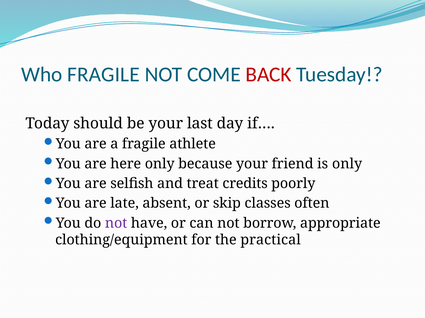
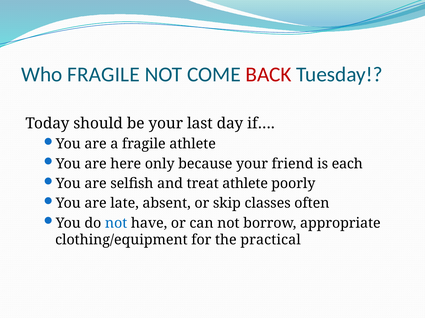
is only: only -> each
treat credits: credits -> athlete
not at (116, 224) colour: purple -> blue
